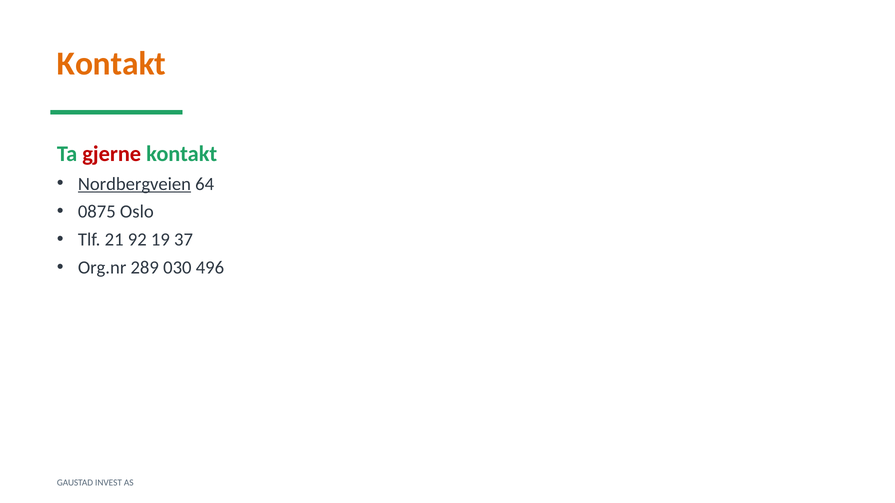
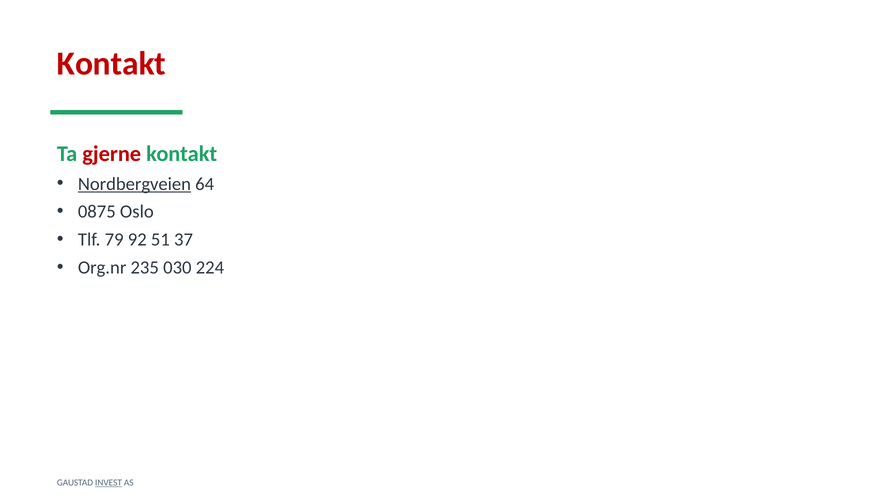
Kontakt at (111, 64) colour: orange -> red
21: 21 -> 79
19: 19 -> 51
289: 289 -> 235
496: 496 -> 224
INVEST underline: none -> present
